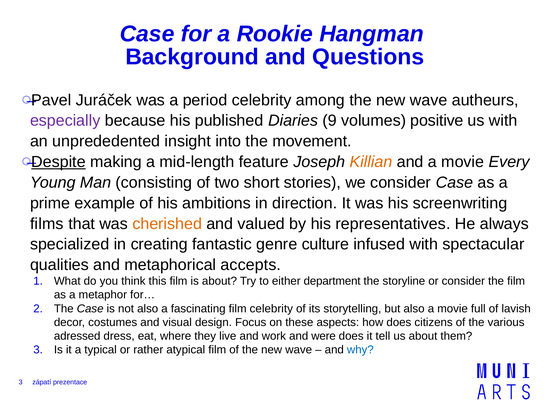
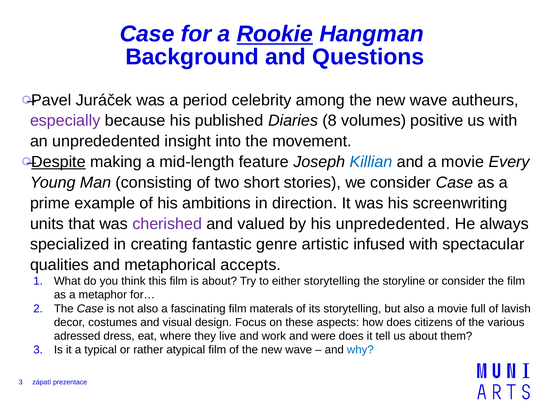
Rookie underline: none -> present
9: 9 -> 8
Killian colour: orange -> blue
films: films -> units
cherished colour: orange -> purple
his representatives: representatives -> unprededented
culture: culture -> artistic
either department: department -> storytelling
film celebrity: celebrity -> materals
